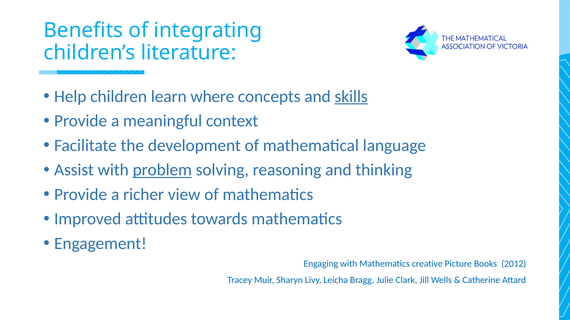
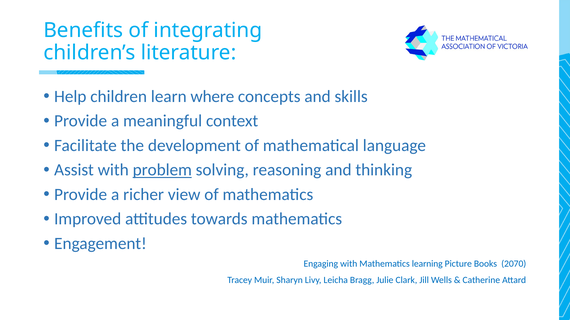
skills underline: present -> none
creative: creative -> learning
2012: 2012 -> 2070
